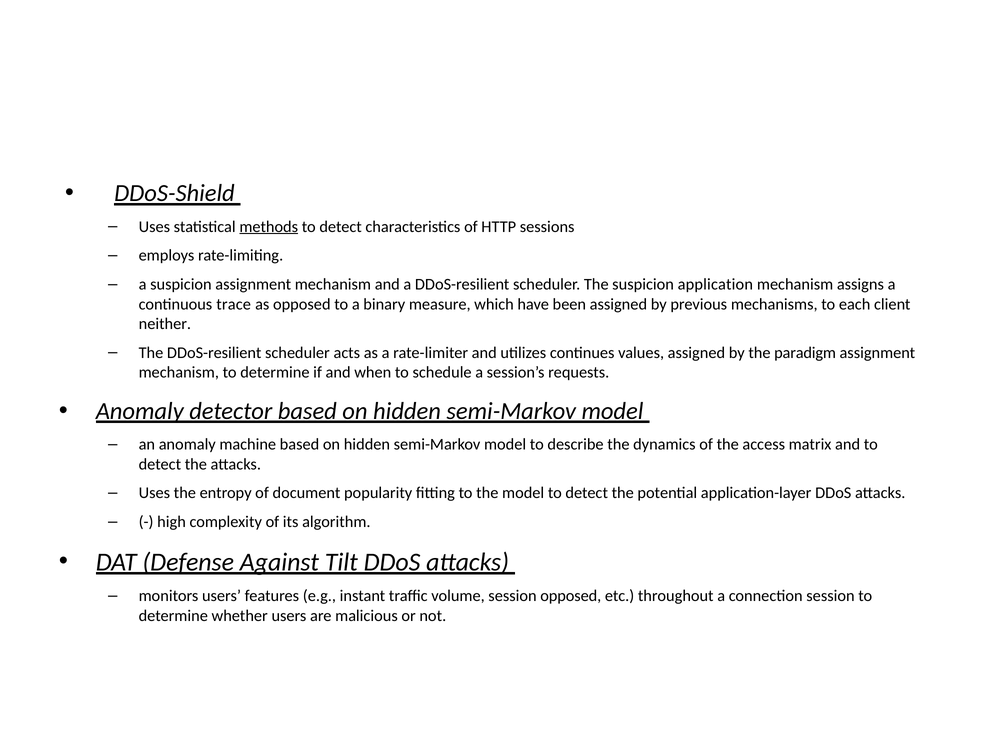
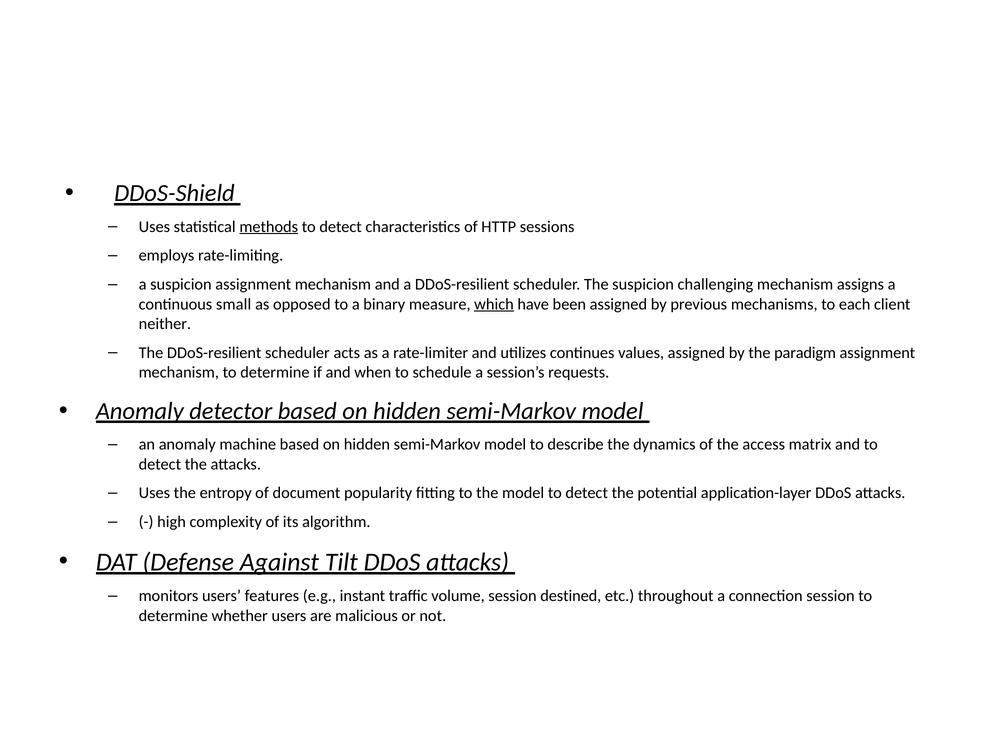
application: application -> challenging
trace: trace -> small
which underline: none -> present
session opposed: opposed -> destined
